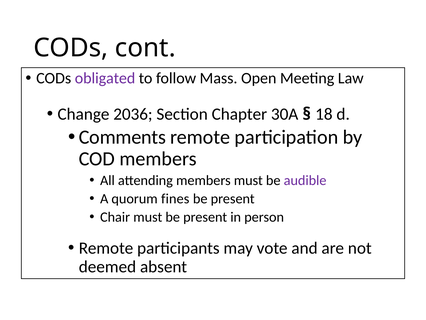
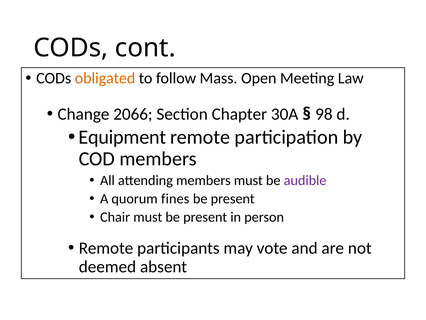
obligated colour: purple -> orange
2036: 2036 -> 2066
18: 18 -> 98
Comments: Comments -> Equipment
